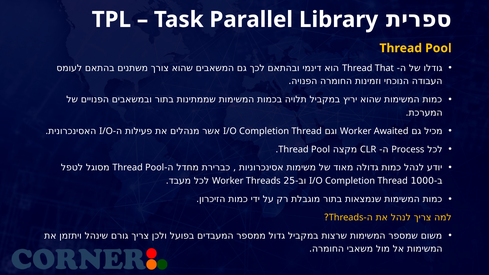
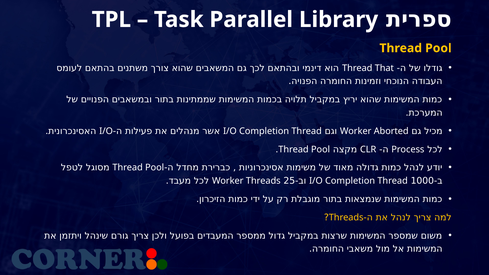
Awaited: Awaited -> Aborted
